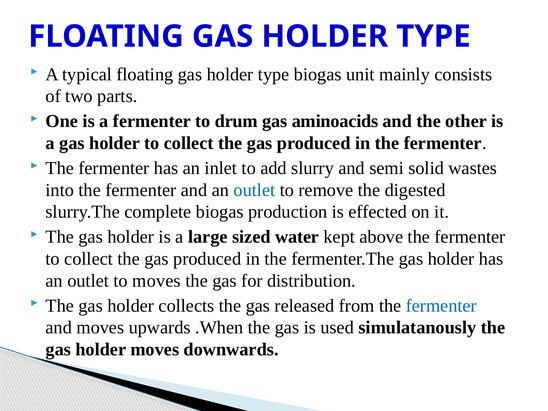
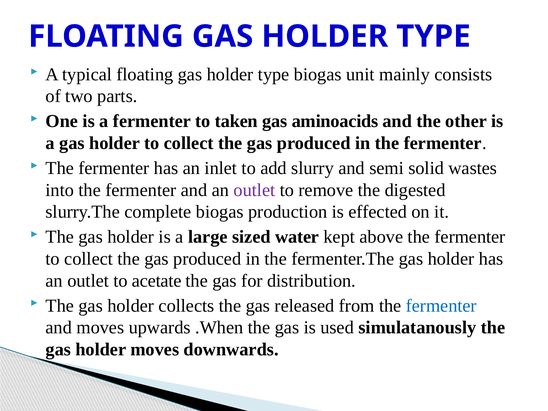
drum: drum -> taken
outlet at (254, 190) colour: blue -> purple
to moves: moves -> acetate
